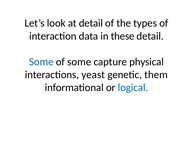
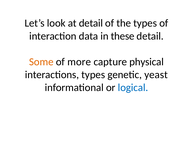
Some at (41, 62) colour: blue -> orange
of some: some -> more
interactions yeast: yeast -> types
them: them -> yeast
